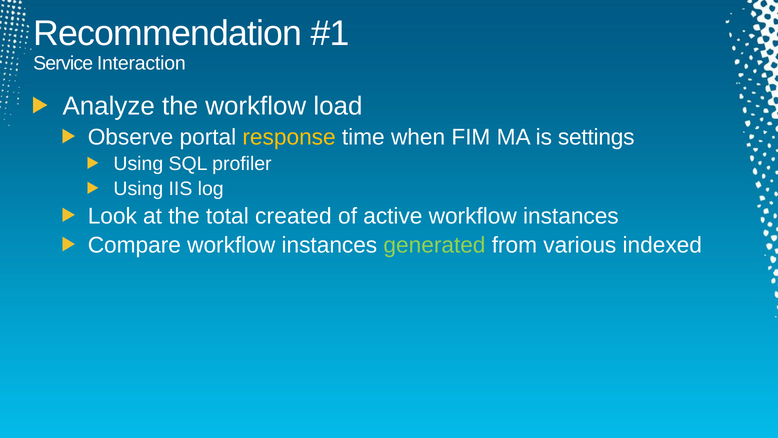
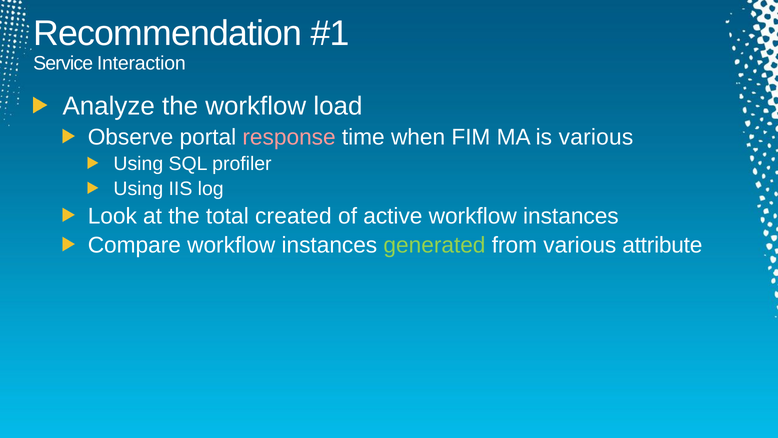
response colour: yellow -> pink
is settings: settings -> various
indexed: indexed -> attribute
